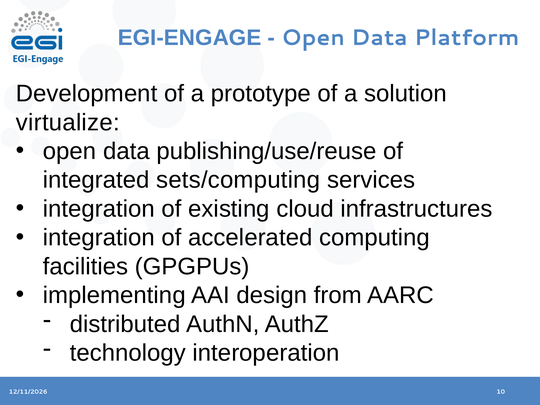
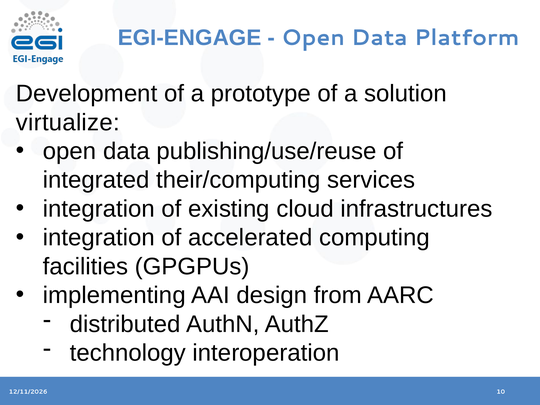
sets/computing: sets/computing -> their/computing
